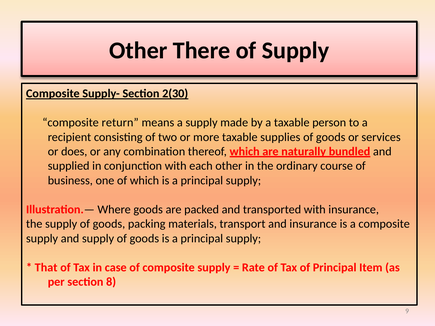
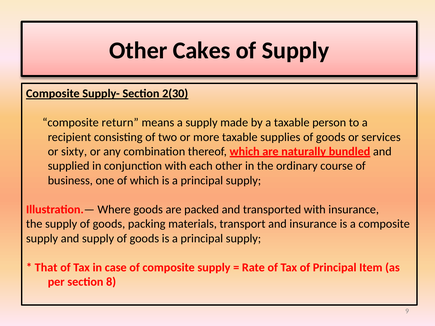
There: There -> Cakes
does: does -> sixty
